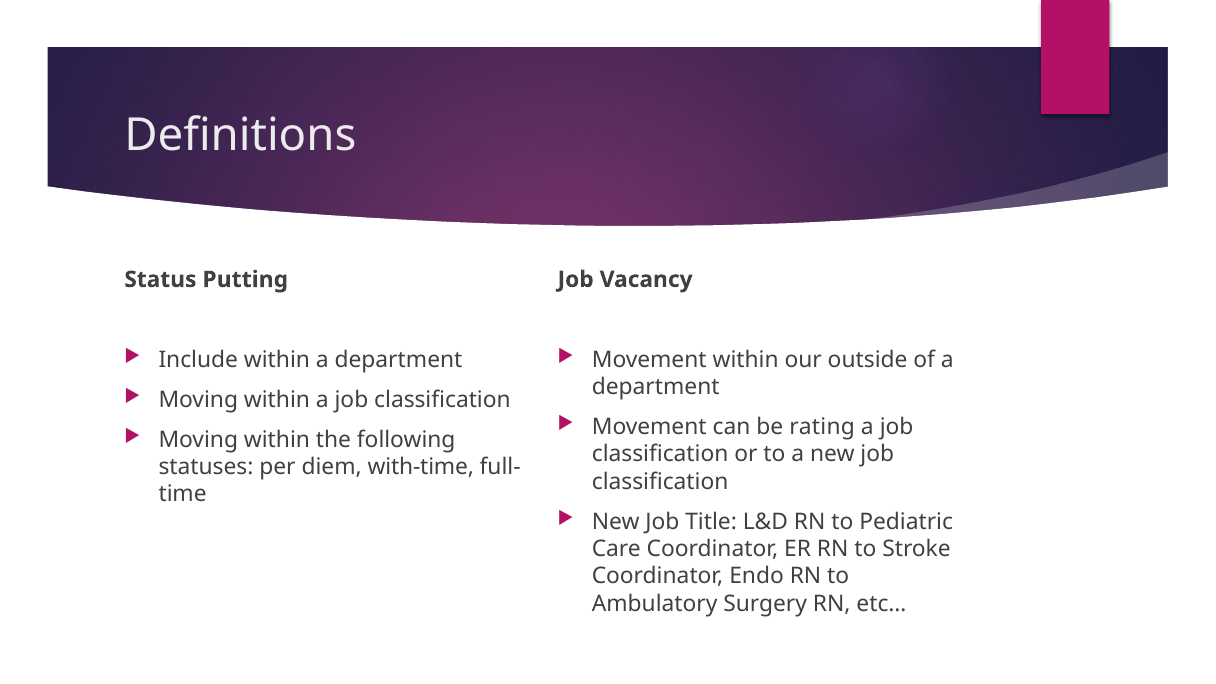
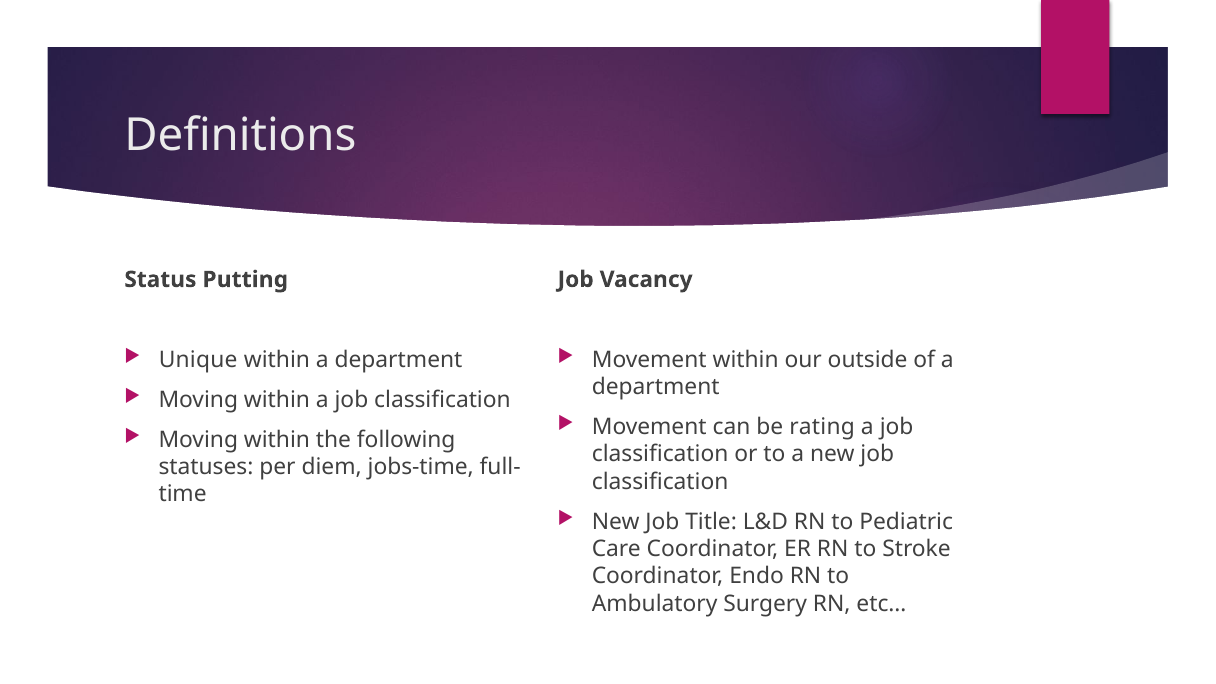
Include: Include -> Unique
with-time: with-time -> jobs-time
